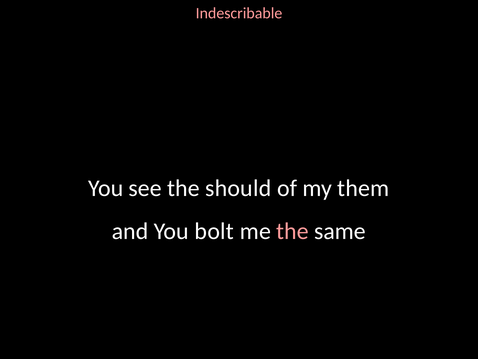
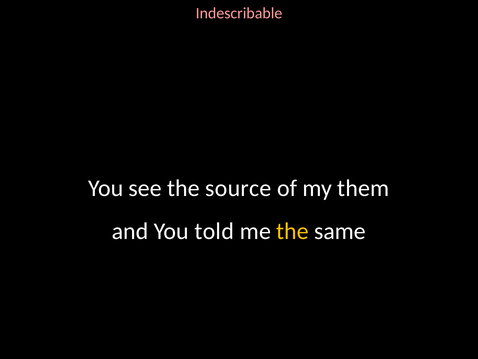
should: should -> source
bolt: bolt -> told
the at (293, 231) colour: pink -> yellow
